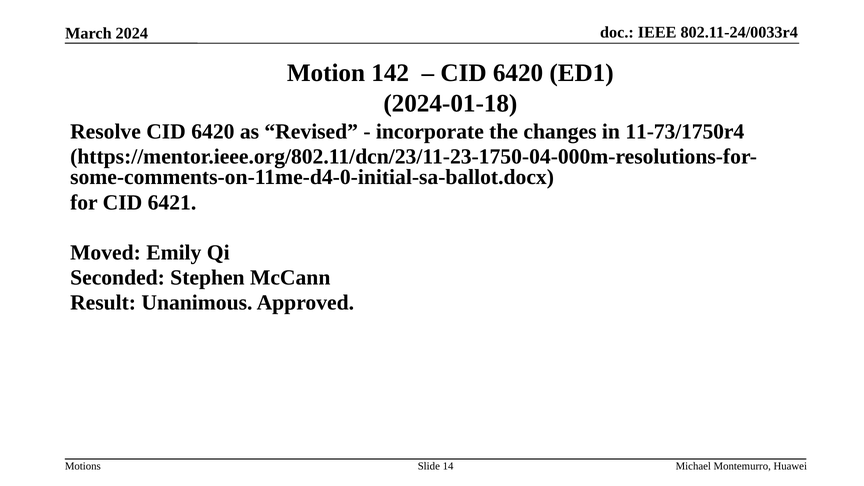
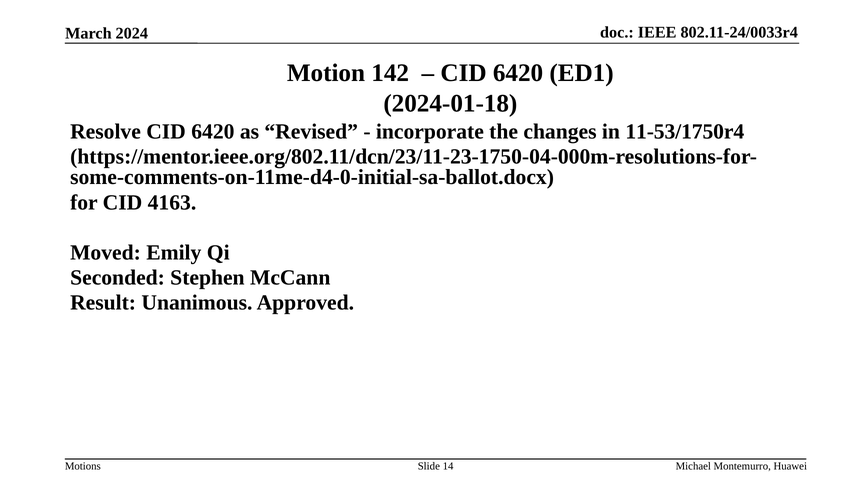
11-73/1750r4: 11-73/1750r4 -> 11-53/1750r4
6421: 6421 -> 4163
